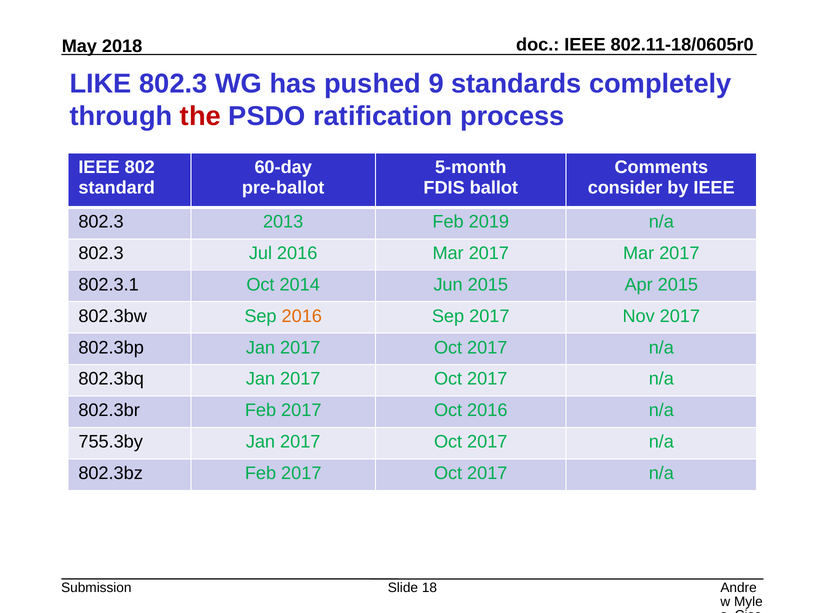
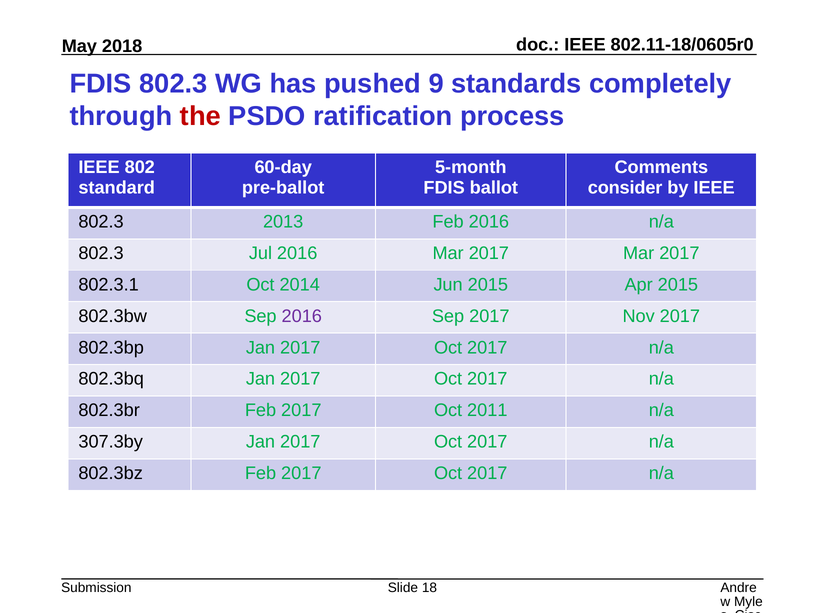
LIKE at (101, 84): LIKE -> FDIS
Feb 2019: 2019 -> 2016
2016 at (302, 316) colour: orange -> purple
Oct 2016: 2016 -> 2011
755.3by: 755.3by -> 307.3by
